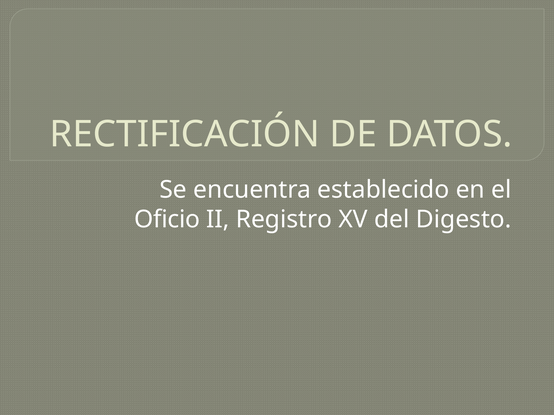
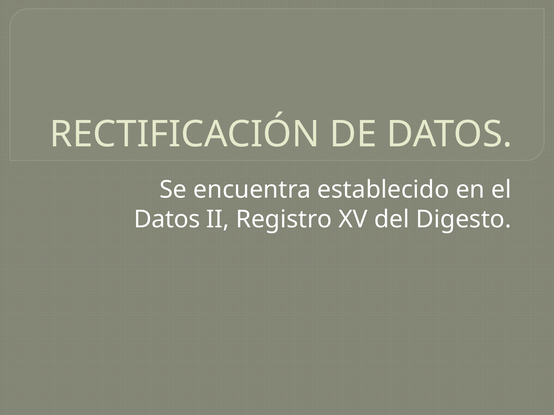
Oficio at (167, 220): Oficio -> Datos
